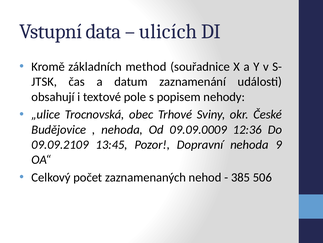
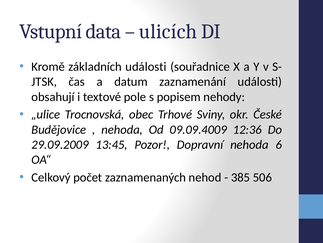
základních method: method -> události
09.09.0009: 09.09.0009 -> 09.09.4009
09.09.2109: 09.09.2109 -> 29.09.2009
9: 9 -> 6
